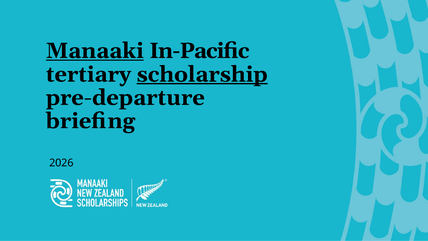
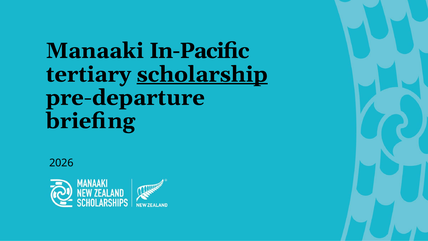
Manaaki underline: present -> none
